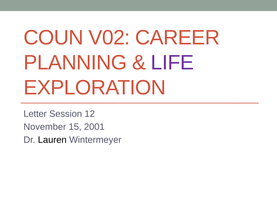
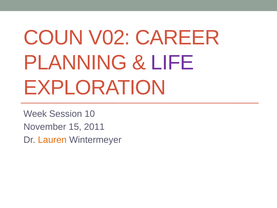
Letter: Letter -> Week
12: 12 -> 10
2001: 2001 -> 2011
Lauren colour: black -> orange
